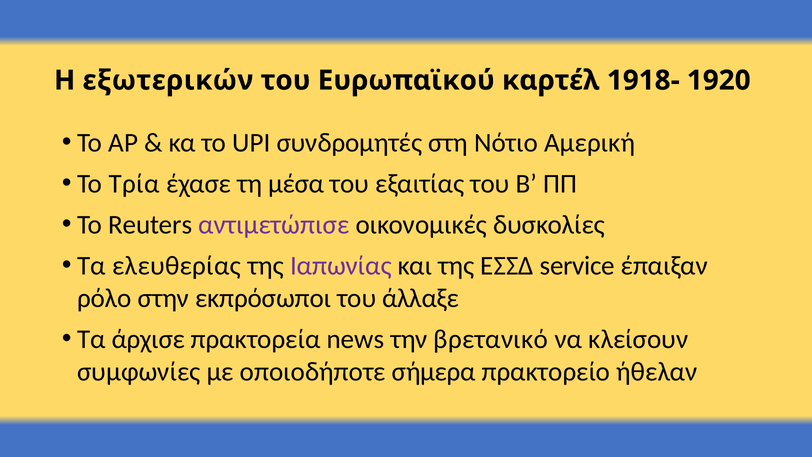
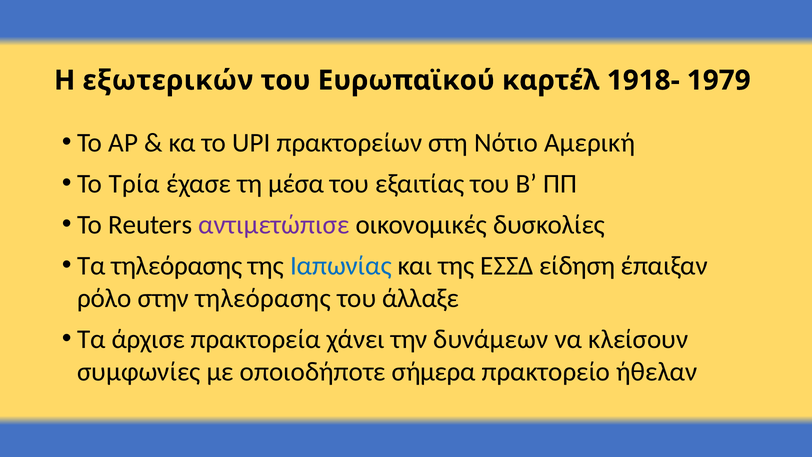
1920: 1920 -> 1979
συνδρομητές: συνδρομητές -> πρακτορείων
Τα ελευθερίας: ελευθερίας -> τηλεόρασης
Ιαπωνίας colour: purple -> blue
service: service -> είδηση
στην εκπρόσωποι: εκπρόσωποι -> τηλεόρασης
news: news -> χάνει
βρετανικό: βρετανικό -> δυνάμεων
